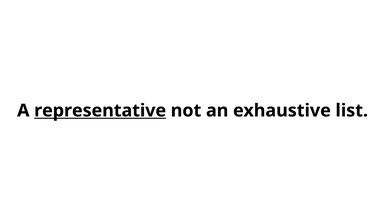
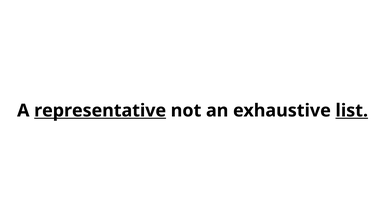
list underline: none -> present
